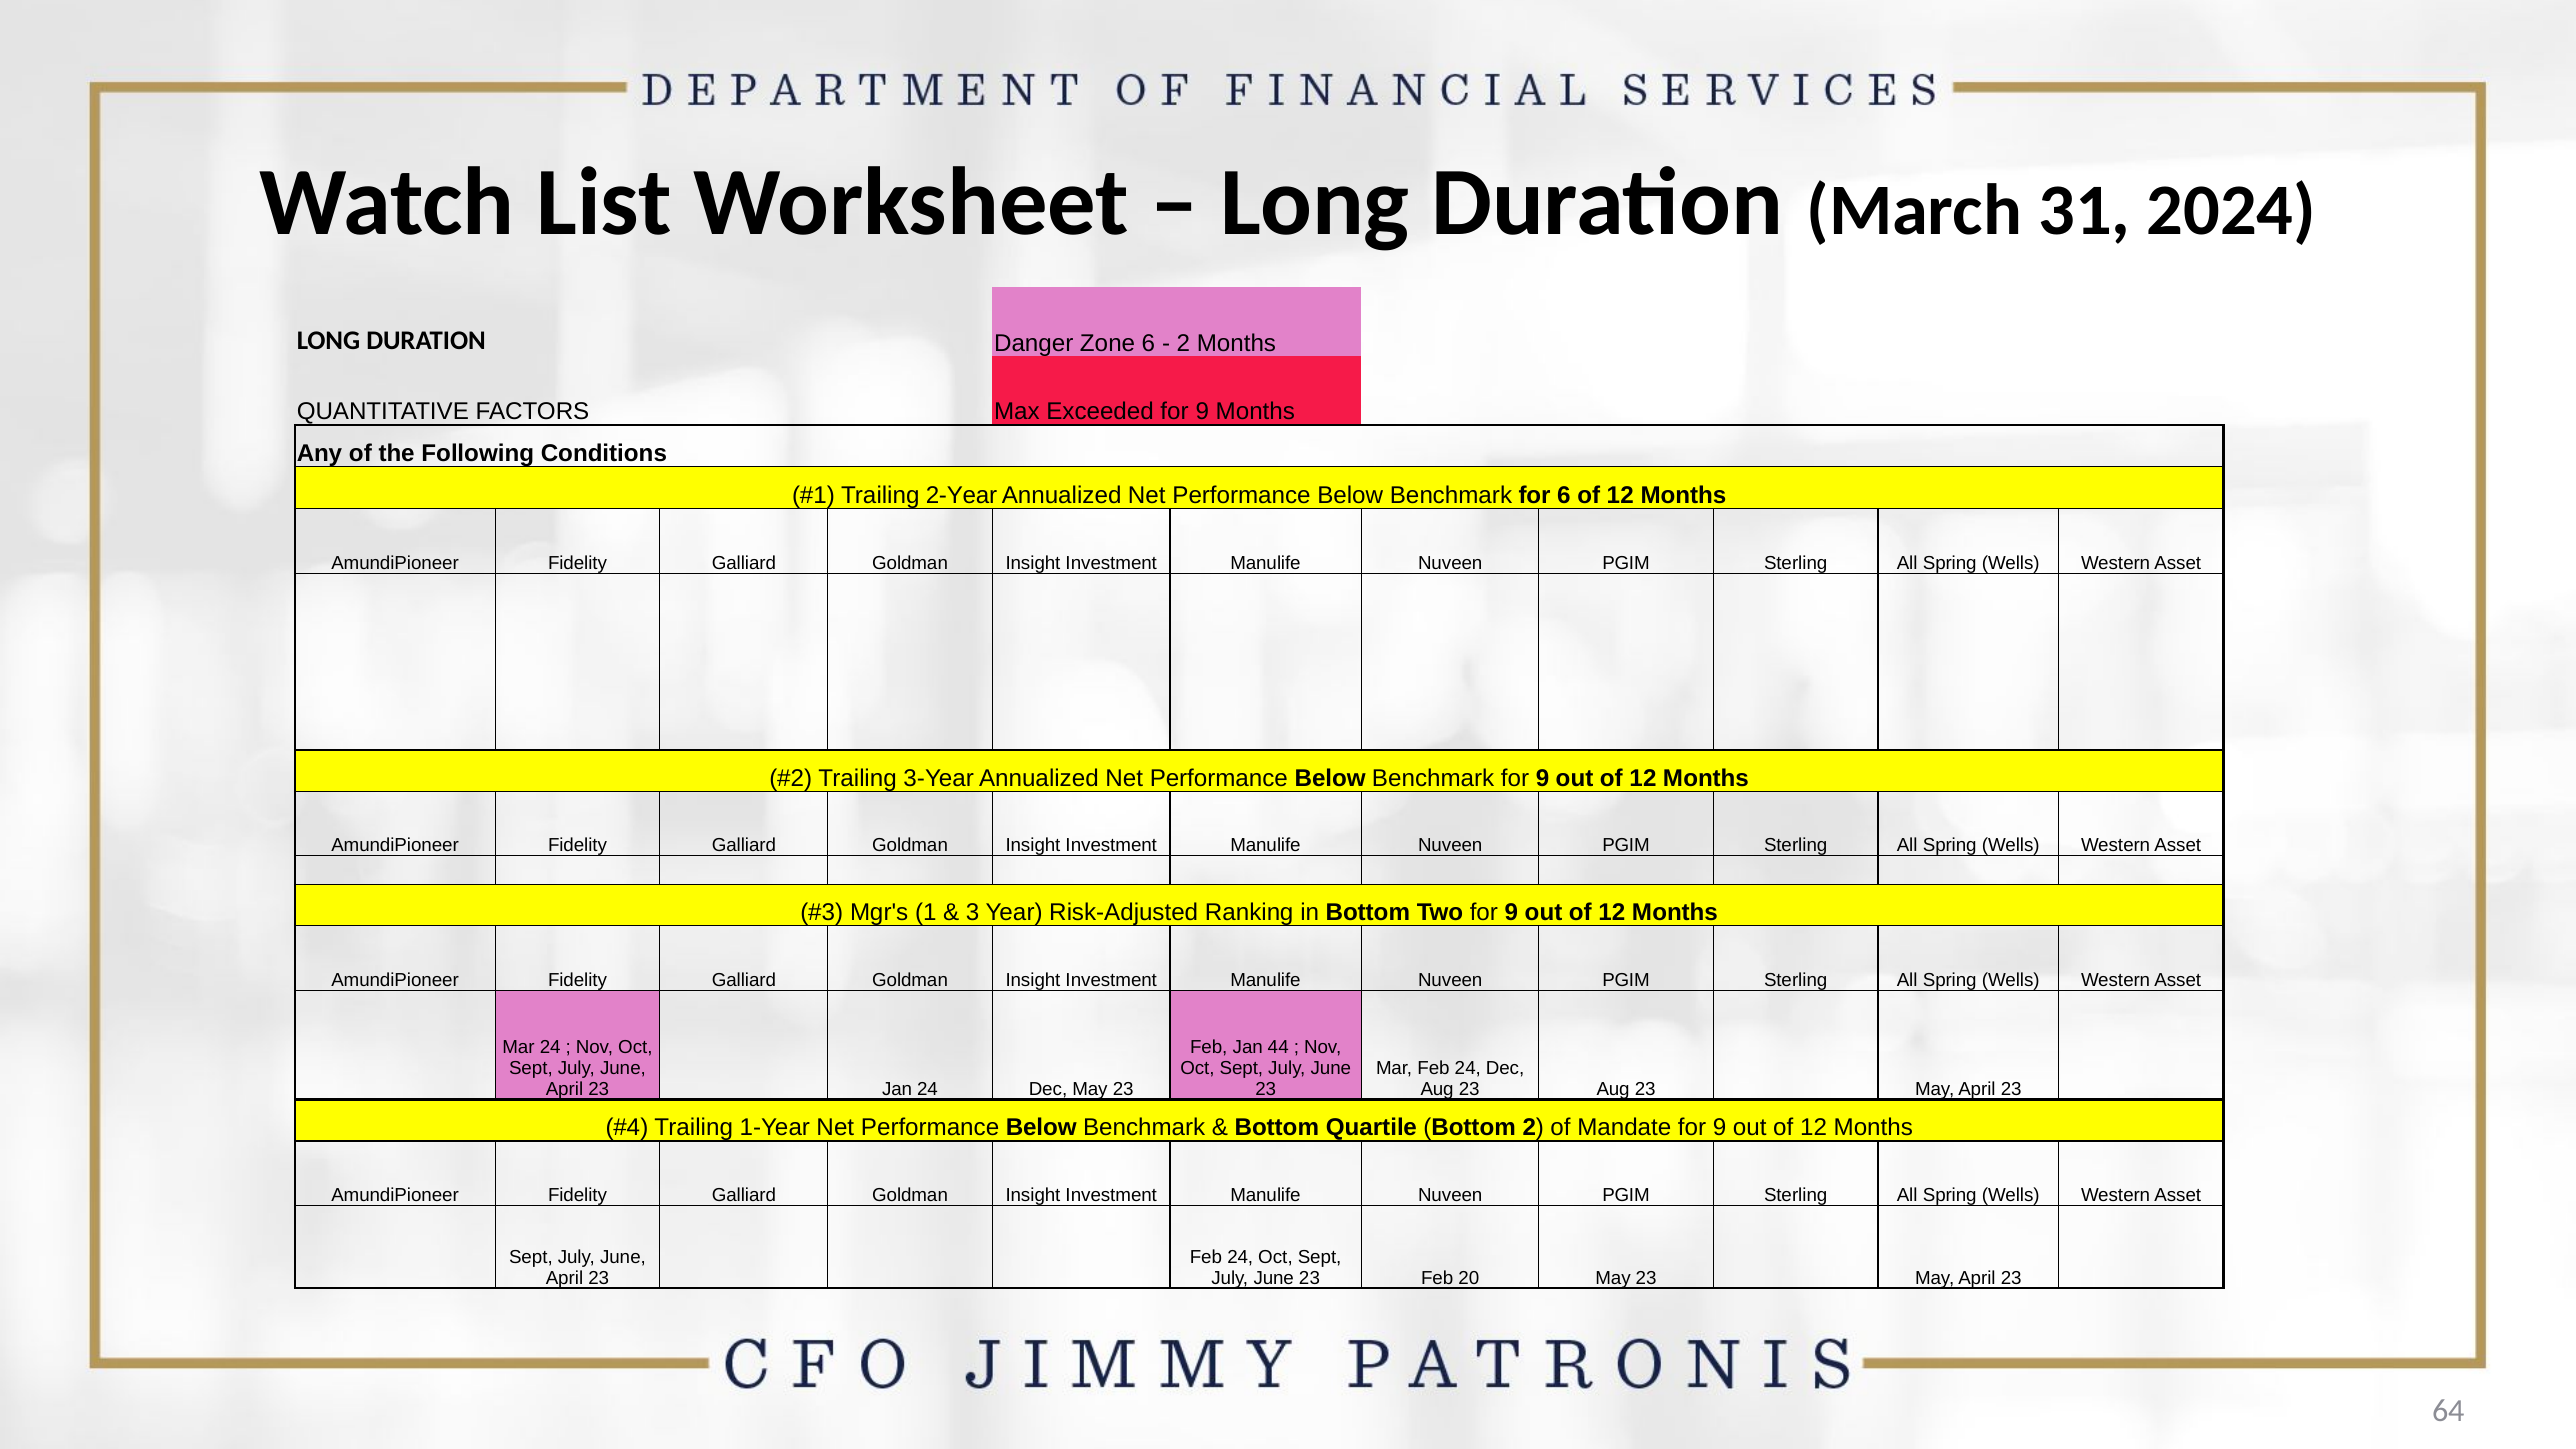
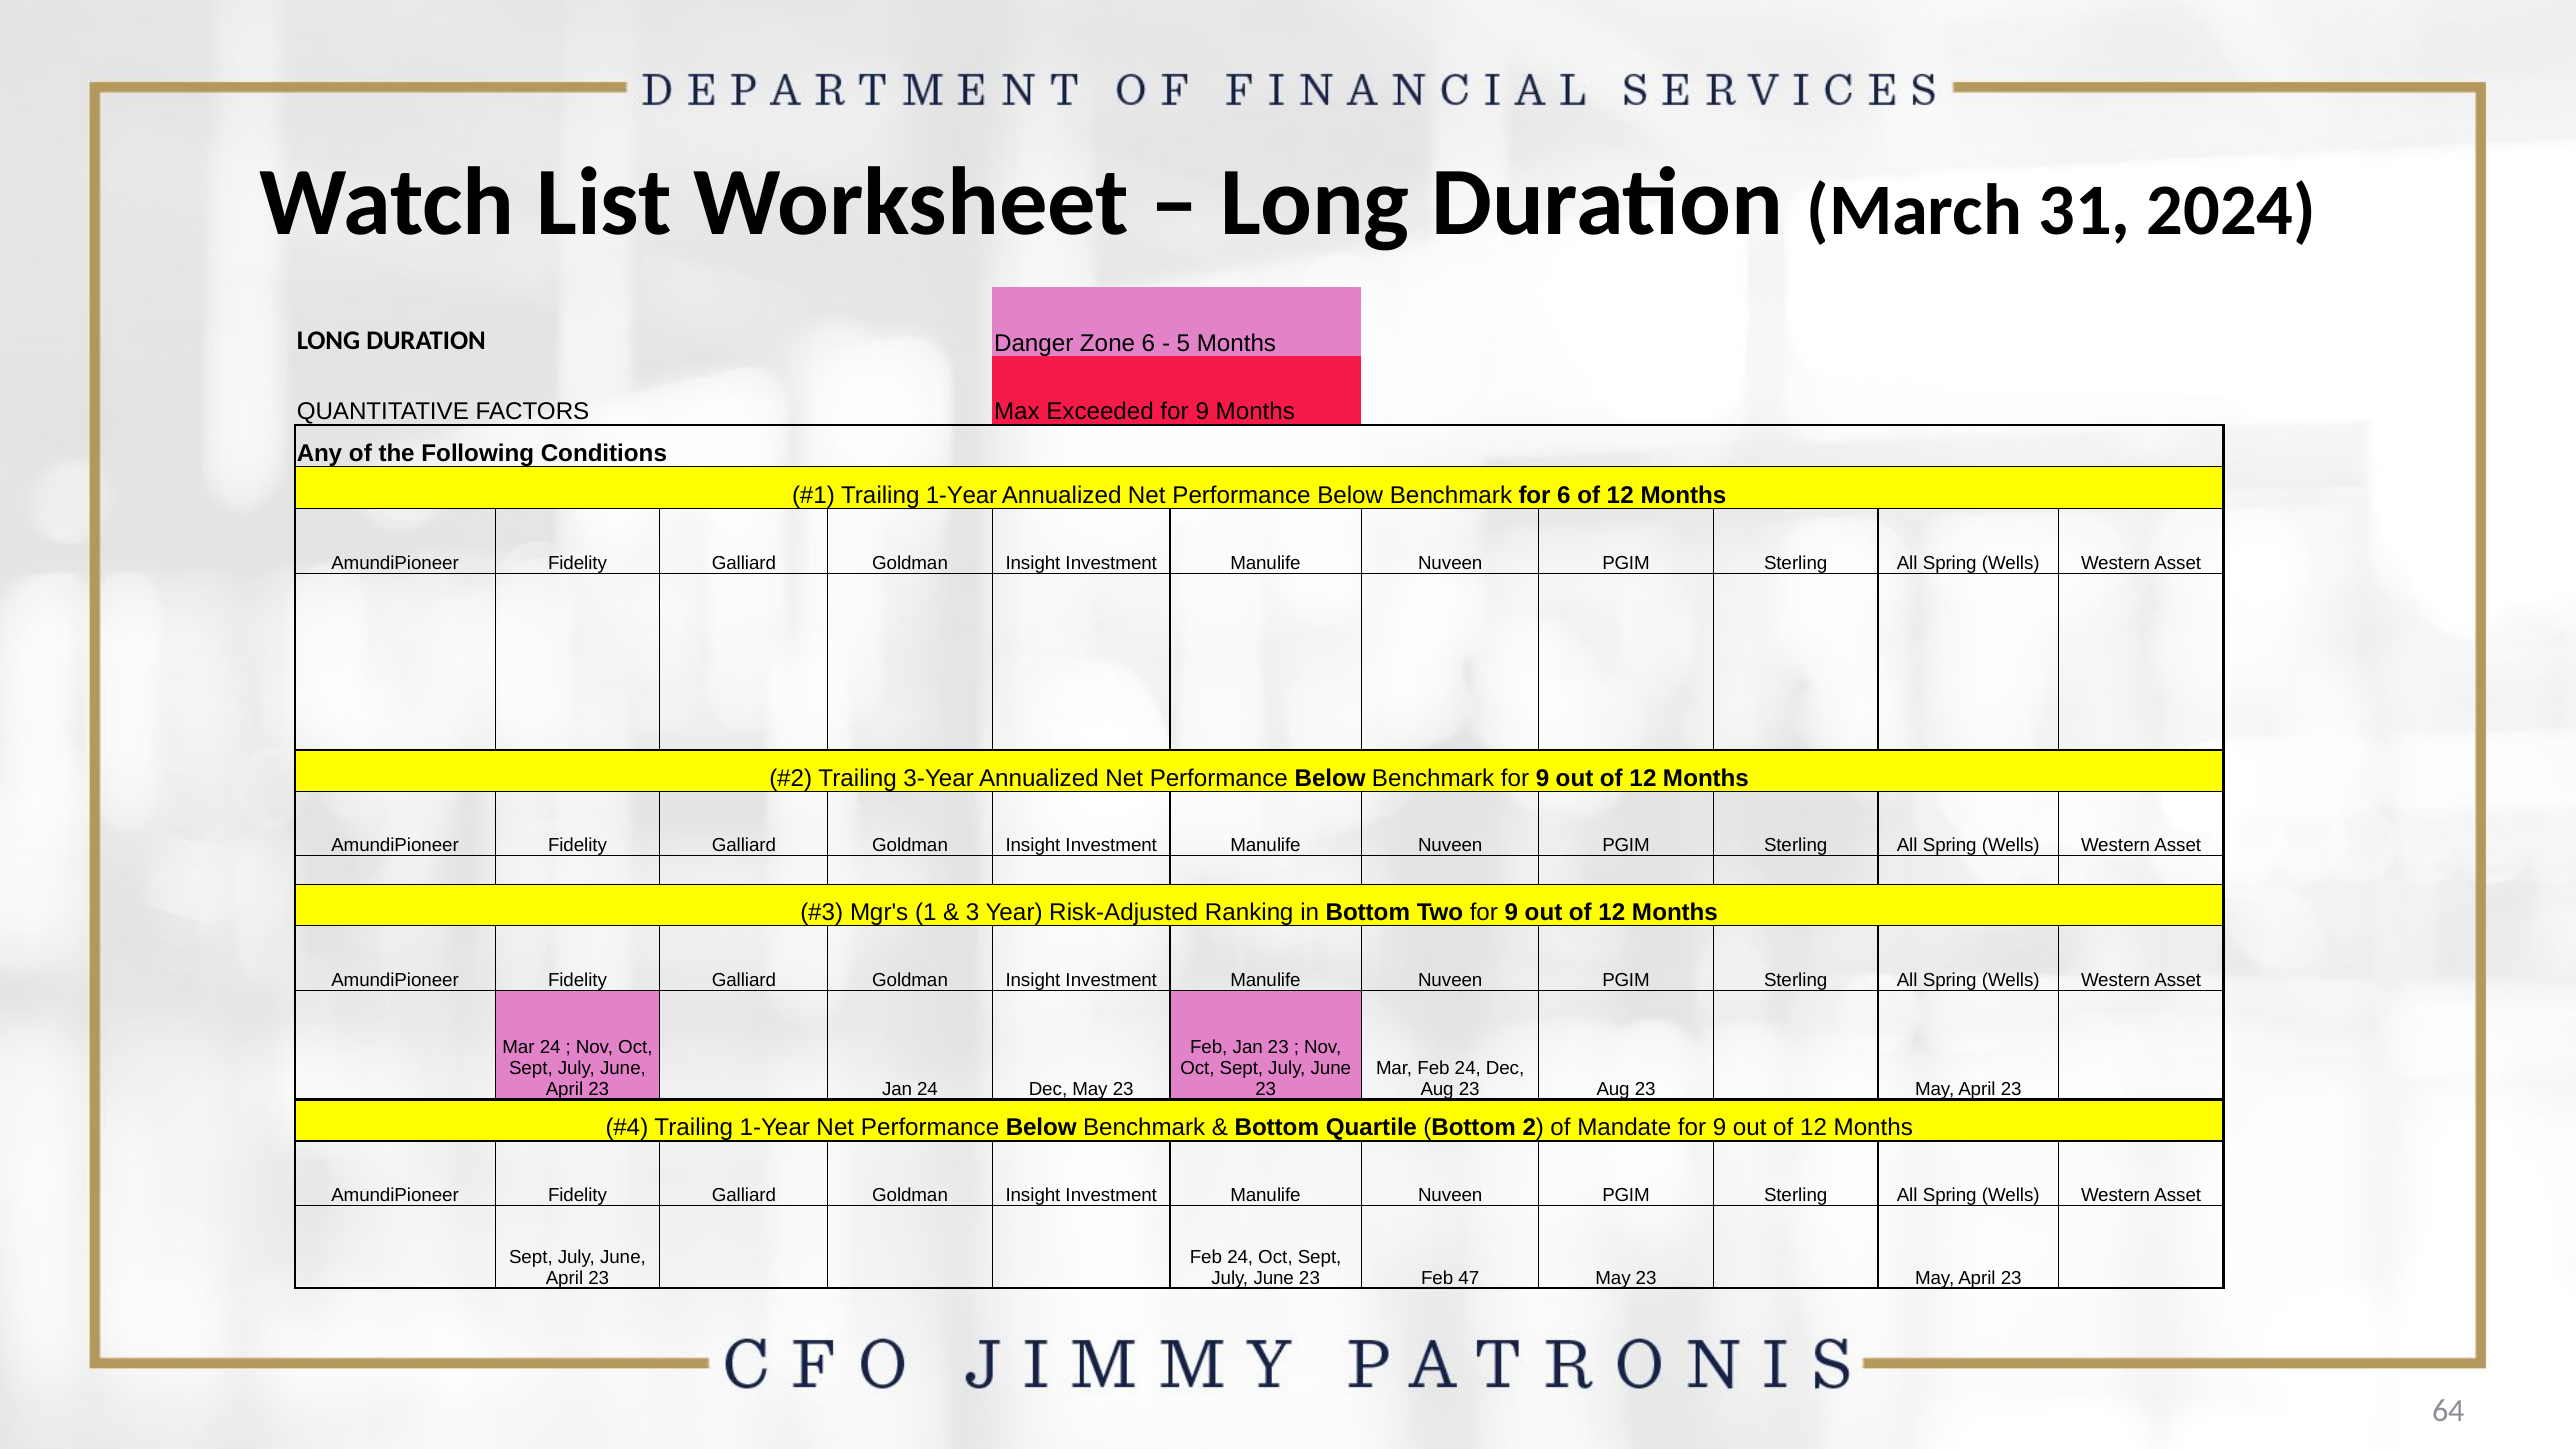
2 at (1183, 343): 2 -> 5
2-Year at (961, 495): 2-Year -> 1-Year
Jan 44: 44 -> 23
20: 20 -> 47
